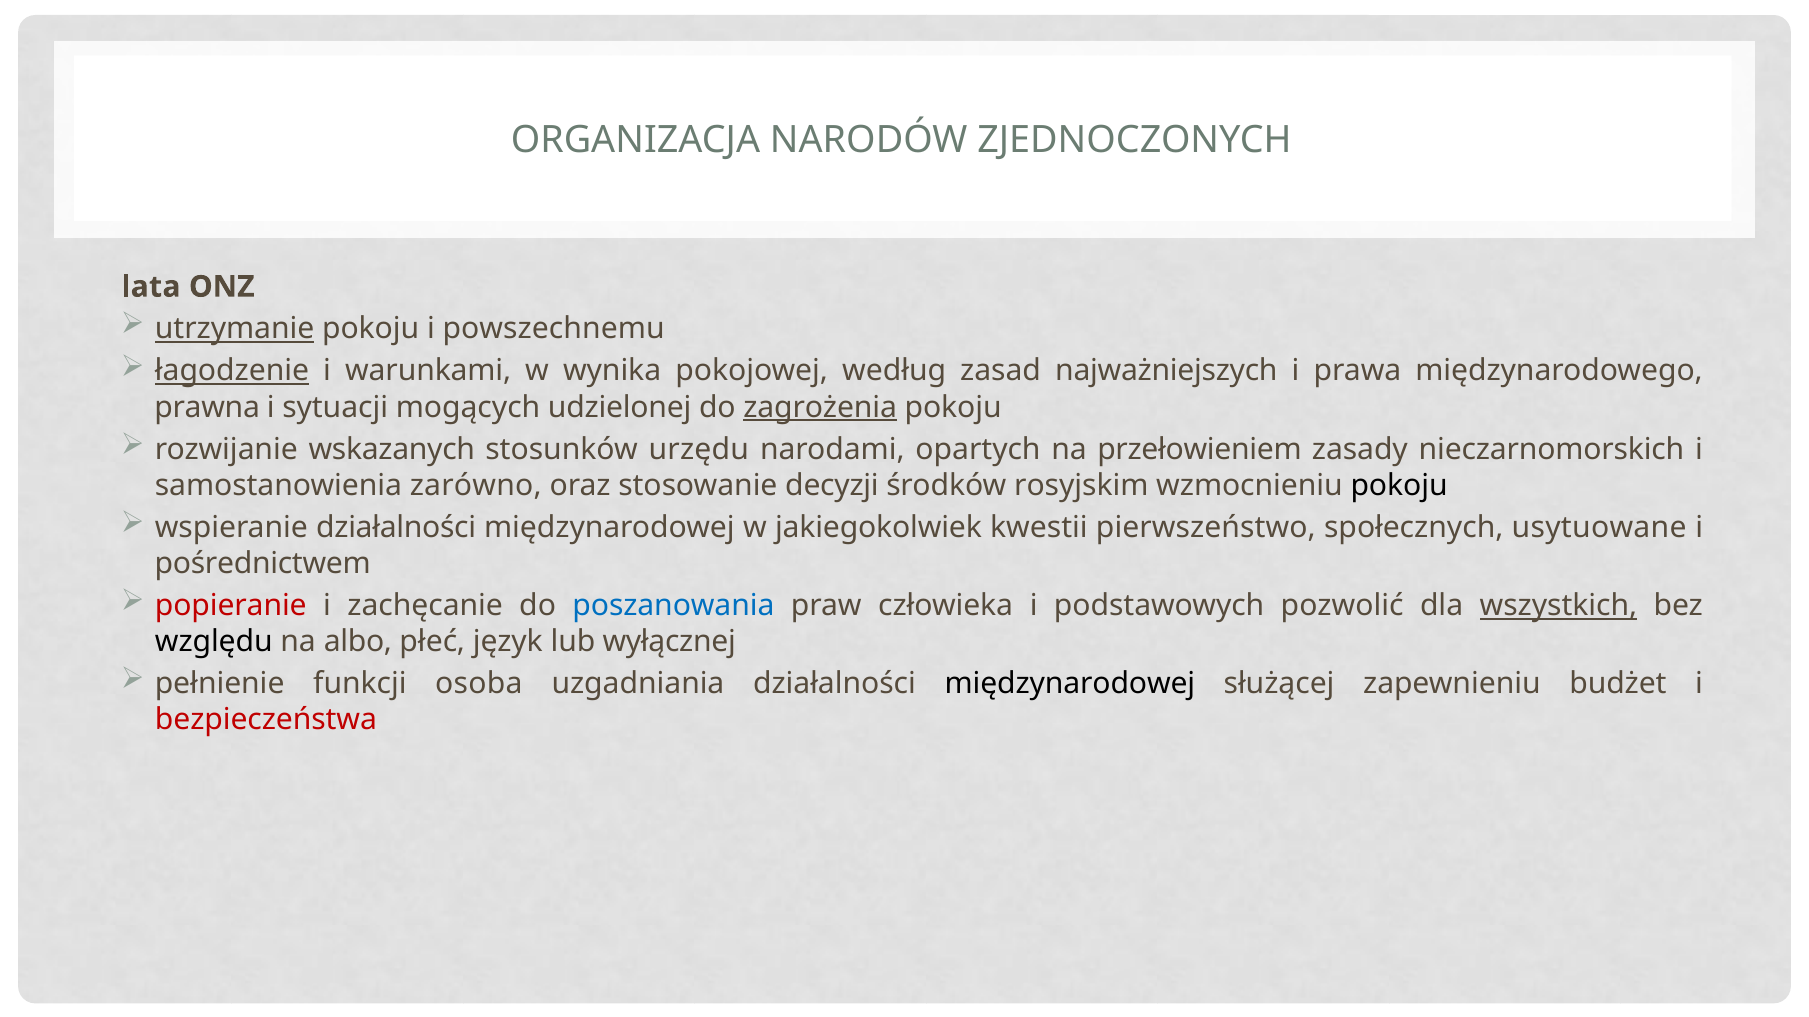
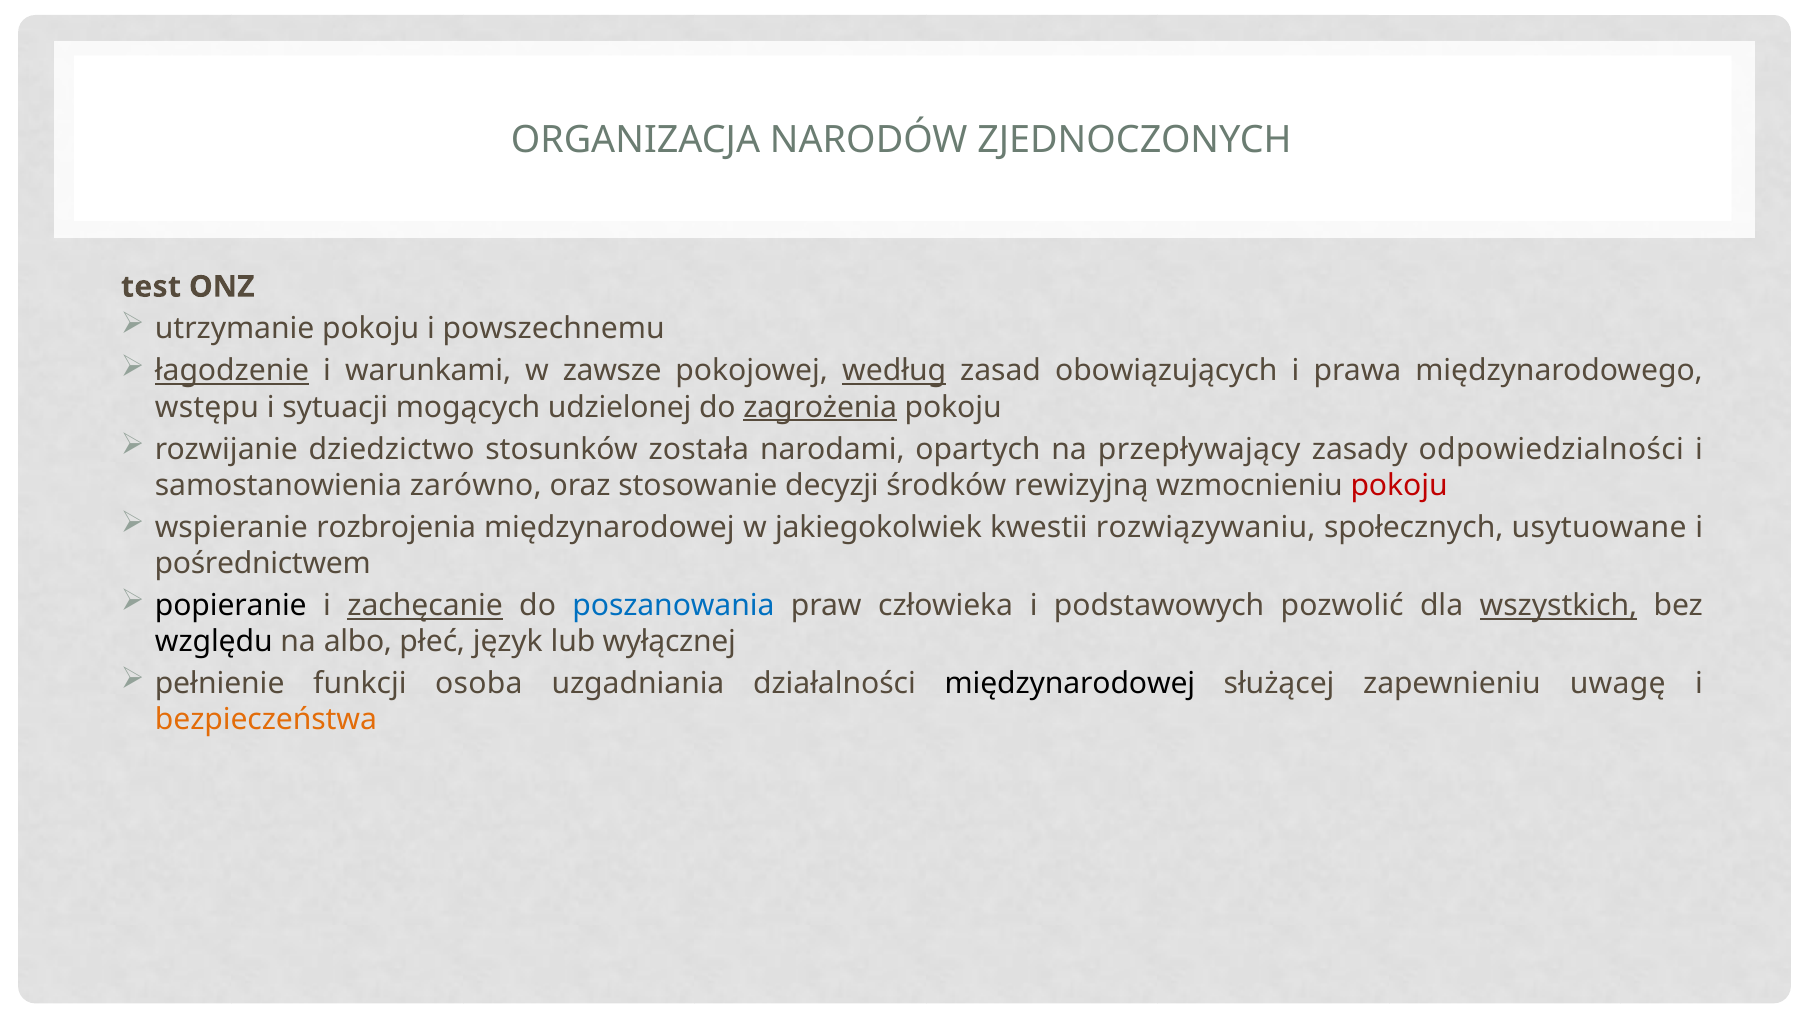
lata: lata -> test
utrzymanie underline: present -> none
wynika: wynika -> zawsze
według underline: none -> present
najważniejszych: najważniejszych -> obowiązujących
prawna: prawna -> wstępu
wskazanych: wskazanych -> dziedzictwo
urzędu: urzędu -> została
przełowieniem: przełowieniem -> przepływający
nieczarnomorskich: nieczarnomorskich -> odpowiedzialności
rosyjskim: rosyjskim -> rewizyjną
pokoju at (1399, 486) colour: black -> red
wspieranie działalności: działalności -> rozbrojenia
pierwszeństwo: pierwszeństwo -> rozwiązywaniu
popieranie colour: red -> black
zachęcanie underline: none -> present
budżet: budżet -> uwagę
bezpieczeństwa colour: red -> orange
